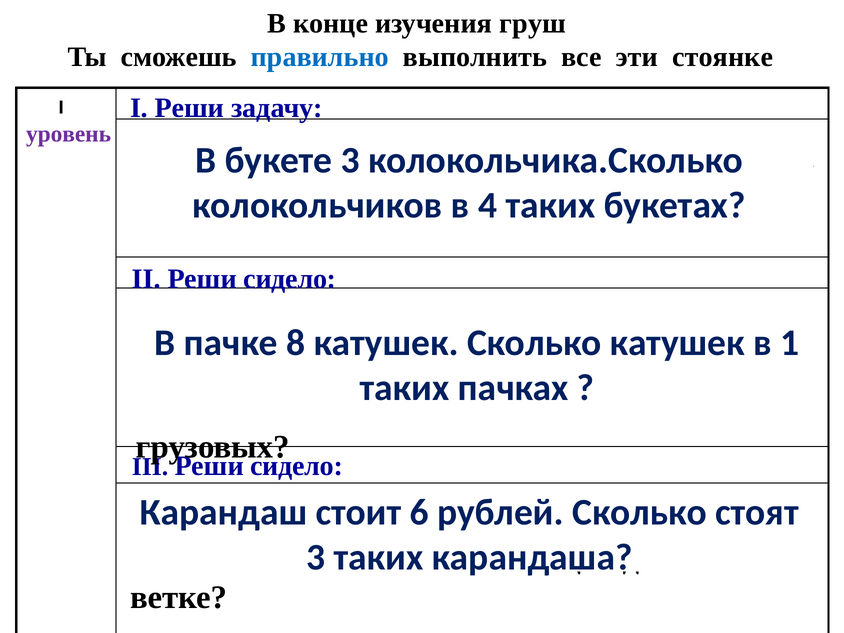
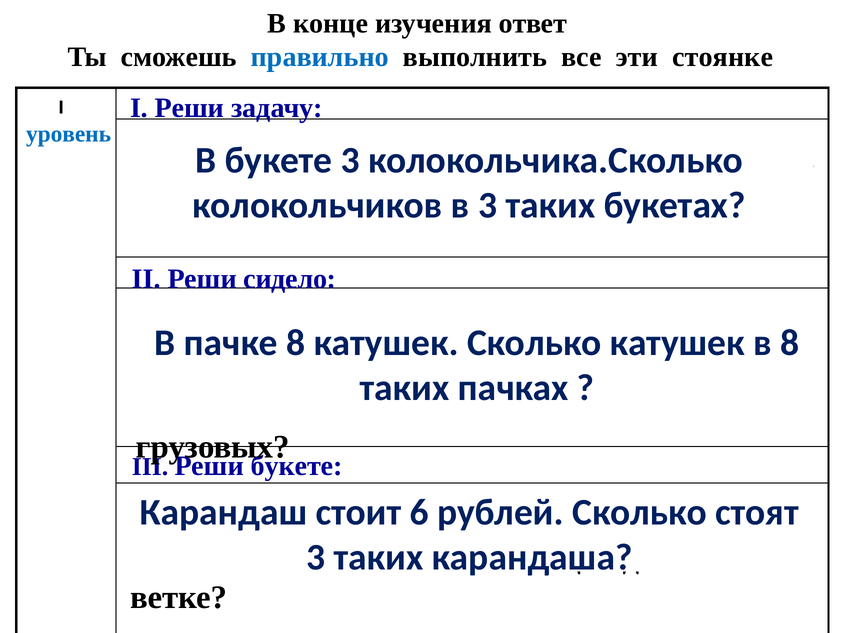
изучения груш: груш -> ответ
уровень colour: purple -> blue
4 at (487, 205): 4 -> 3
в 1: 1 -> 8
сидело at (297, 466): сидело -> букете
